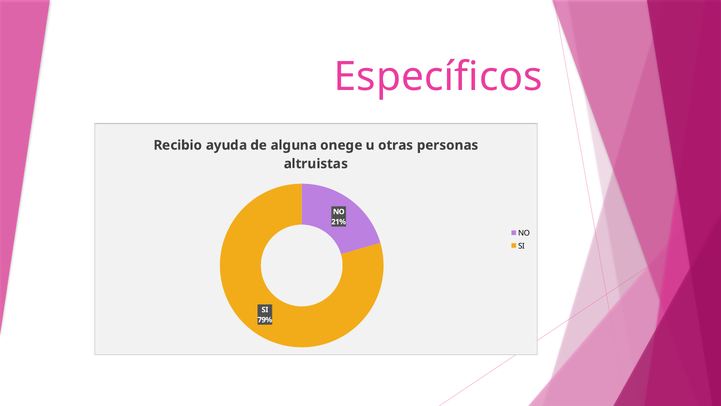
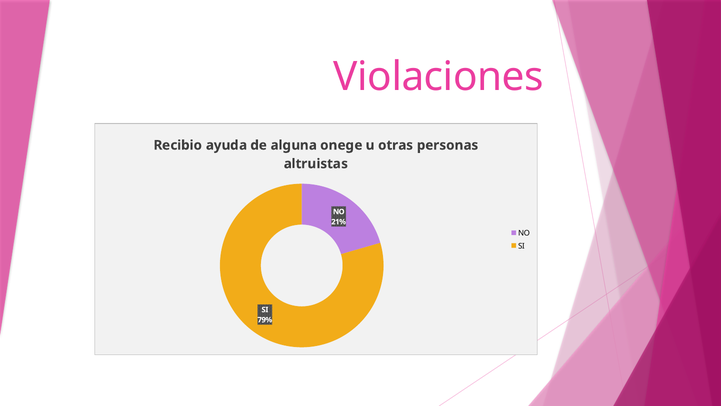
Específicos: Específicos -> Violaciones
